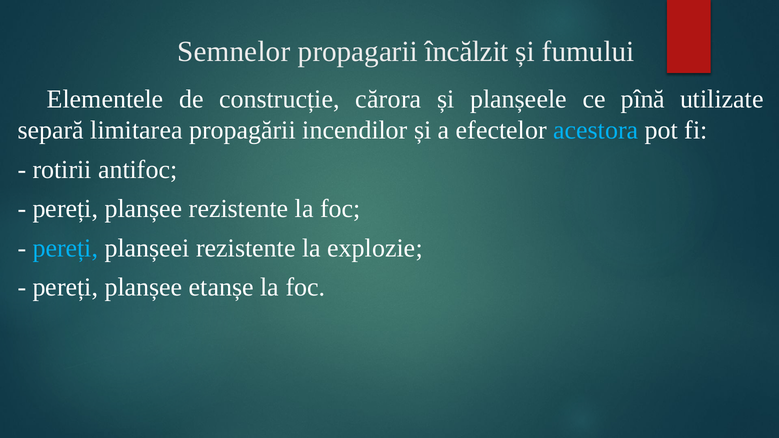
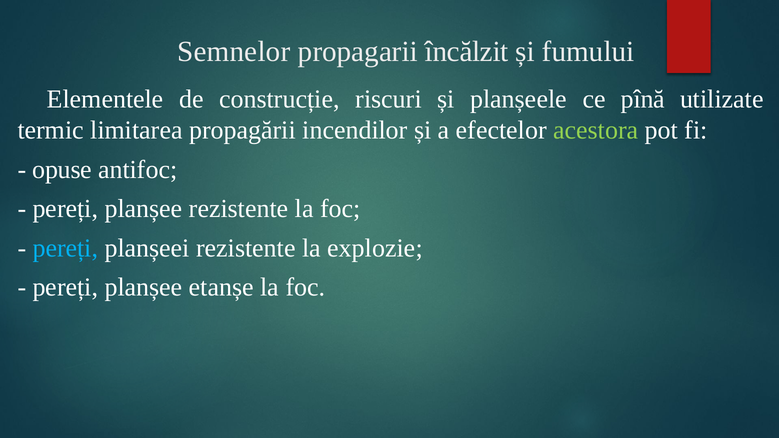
cărora: cărora -> riscuri
separă: separă -> termic
acestora colour: light blue -> light green
rotirii: rotirii -> opuse
